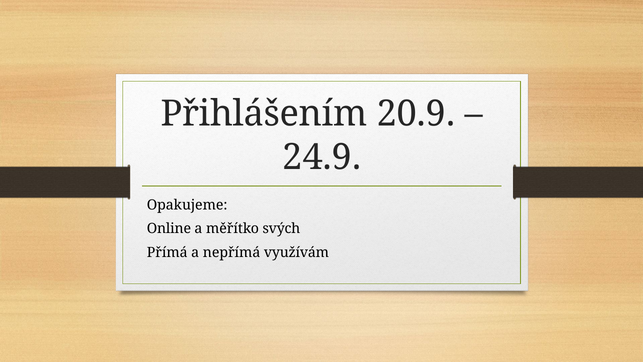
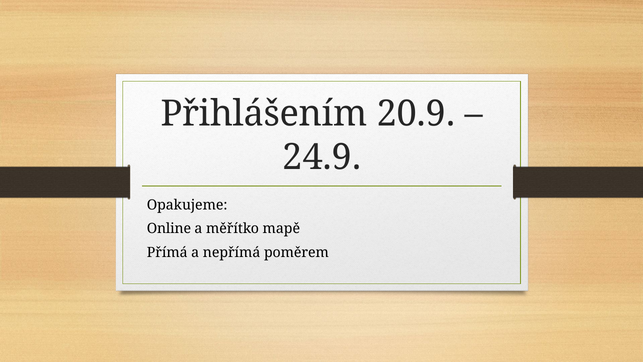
svých: svých -> mapě
využívám: využívám -> poměrem
